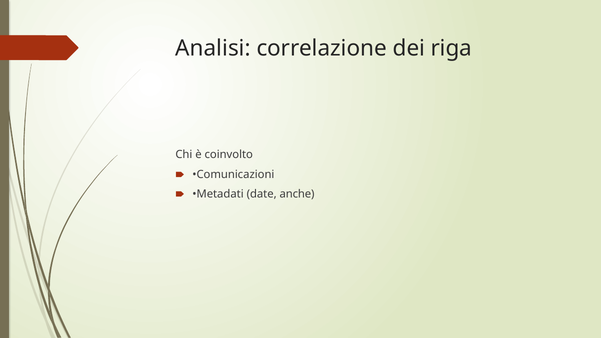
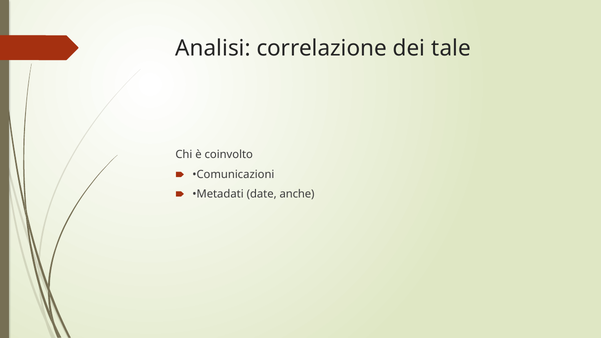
riga: riga -> tale
